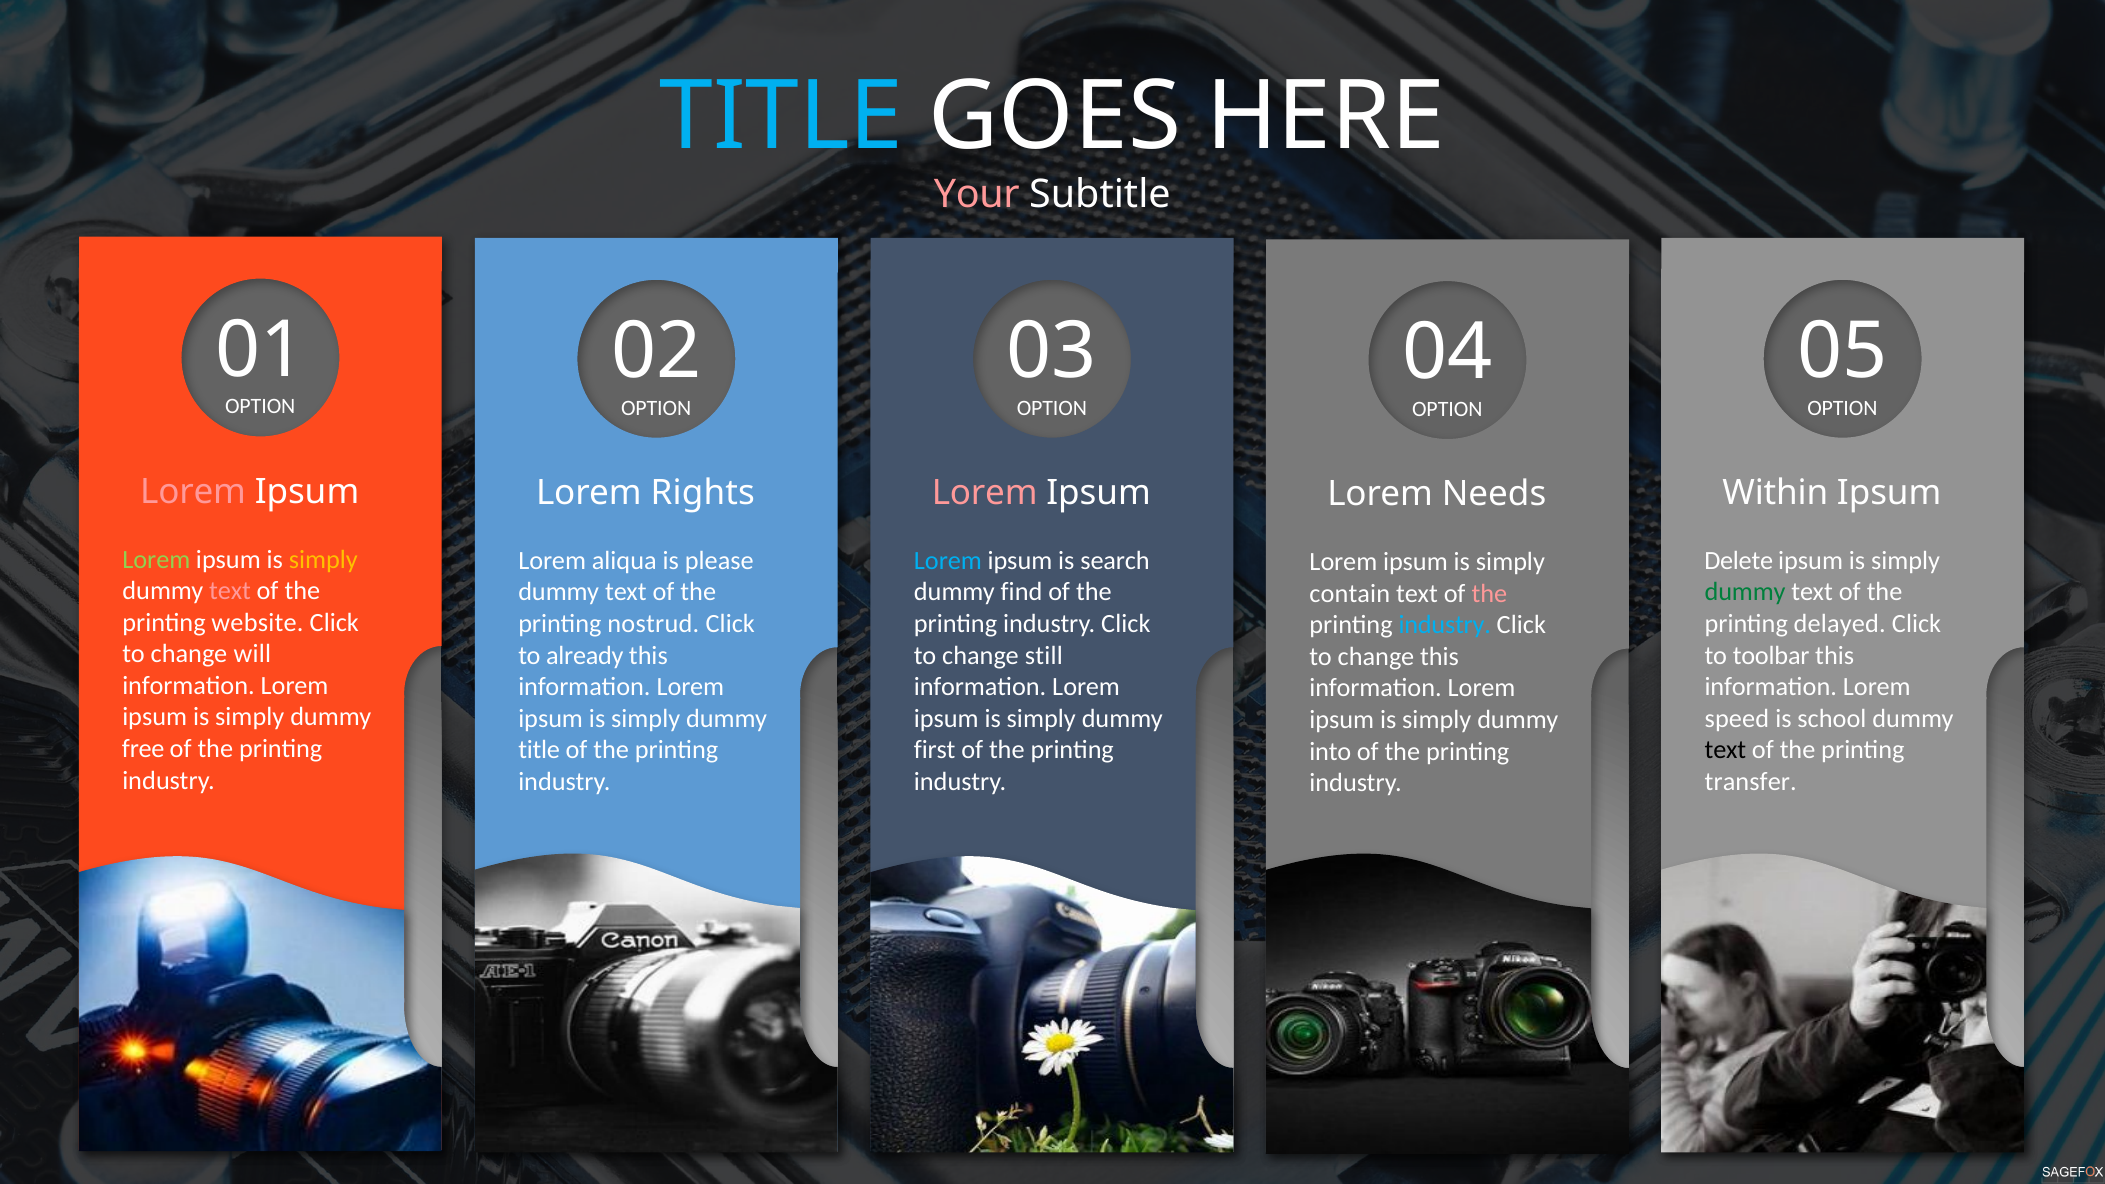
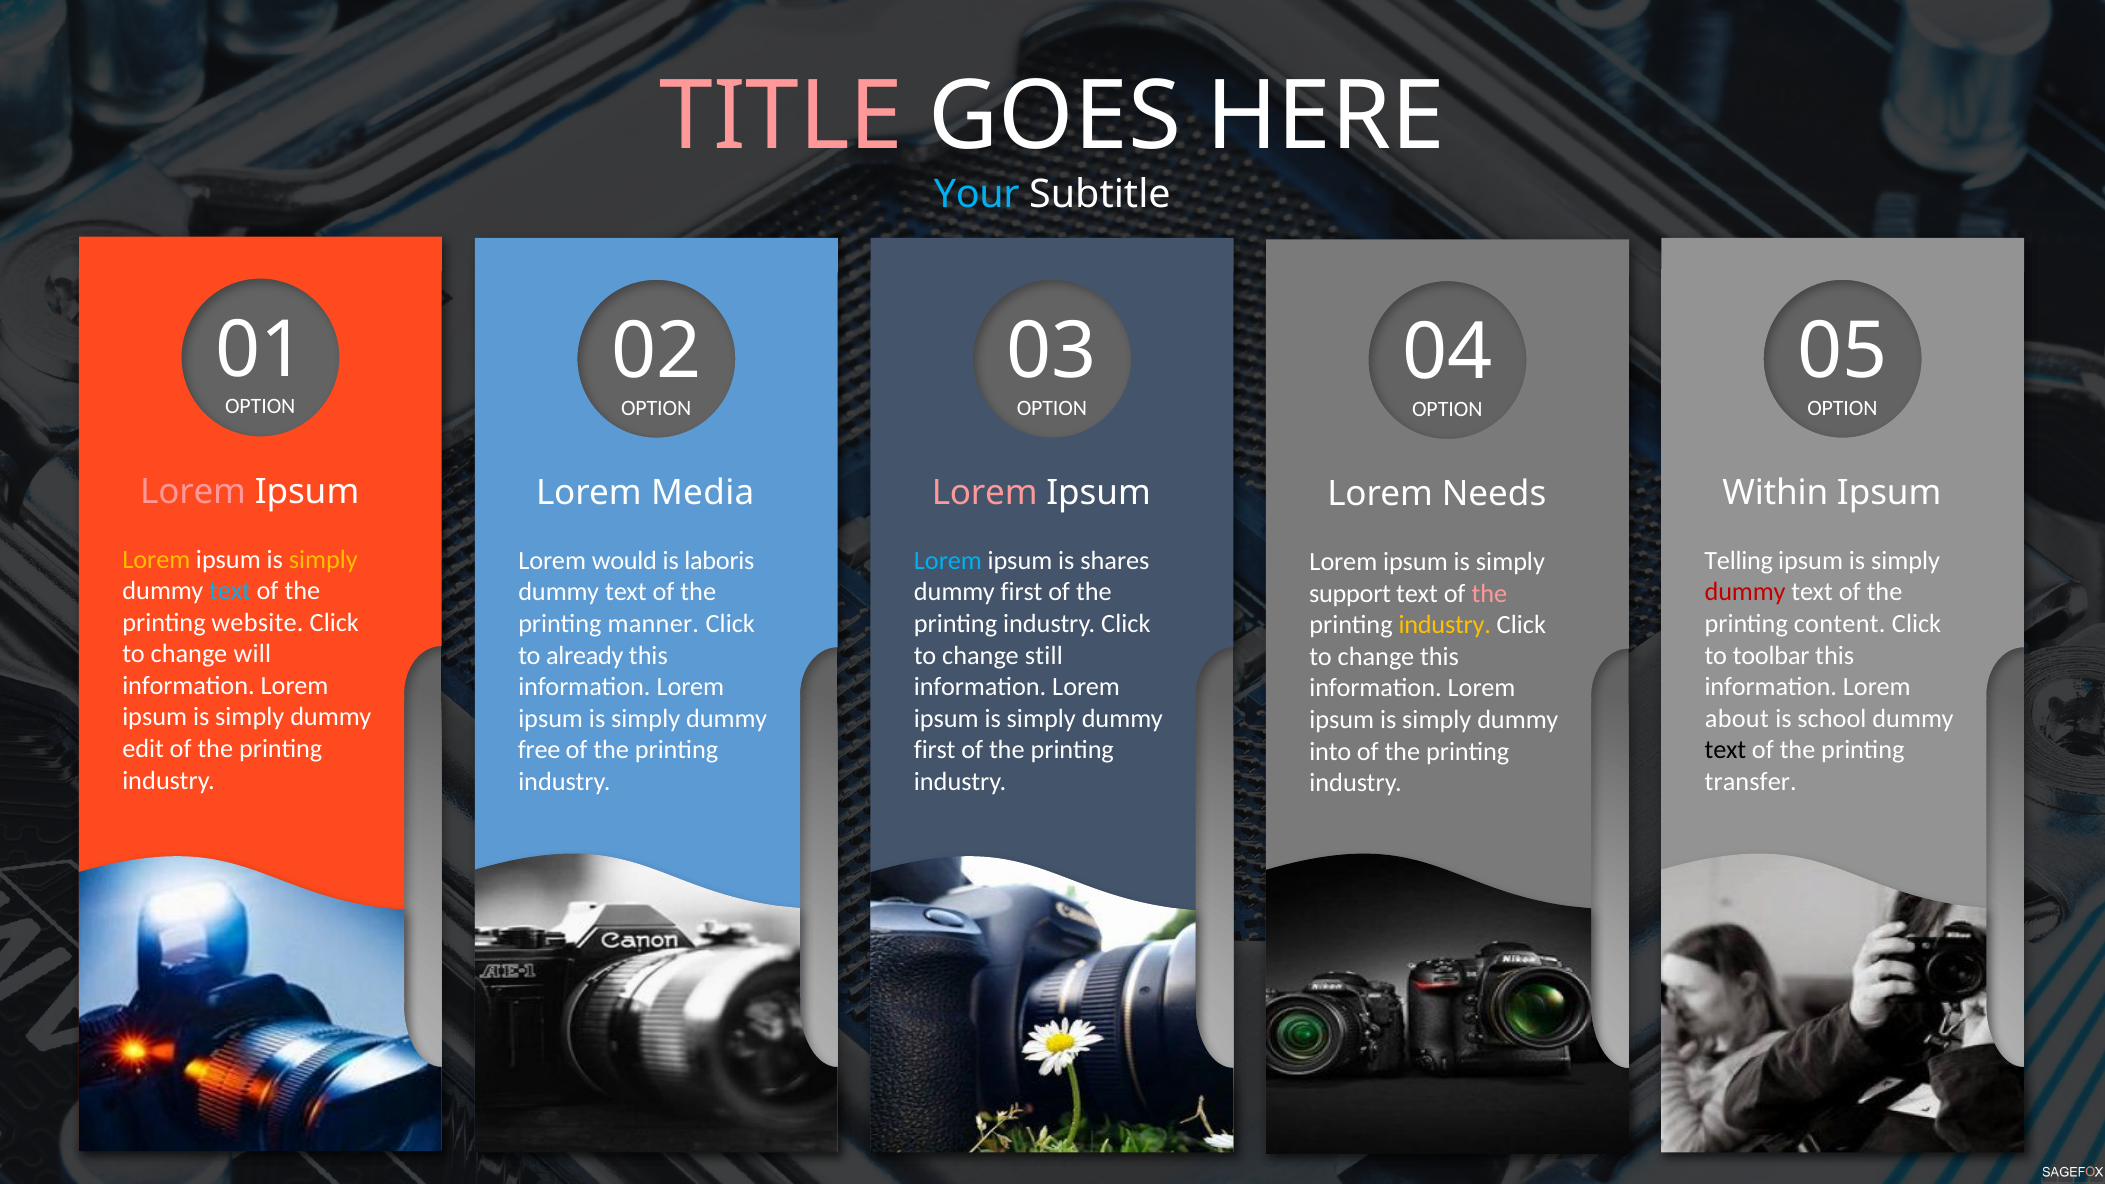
TITLE at (782, 117) colour: light blue -> pink
Your colour: pink -> light blue
Rights: Rights -> Media
Lorem at (156, 559) colour: light green -> yellow
aliqua: aliqua -> would
please: please -> laboris
search: search -> shares
Delete: Delete -> Telling
text at (230, 591) colour: pink -> light blue
find at (1022, 592): find -> first
dummy at (1745, 592) colour: green -> red
contain: contain -> support
nostrud: nostrud -> manner
delayed: delayed -> content
industry at (1445, 625) colour: light blue -> yellow
speed: speed -> about
free: free -> edit
title at (539, 750): title -> free
